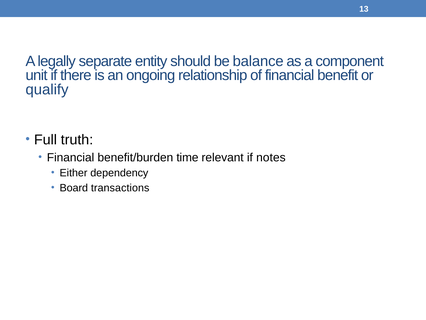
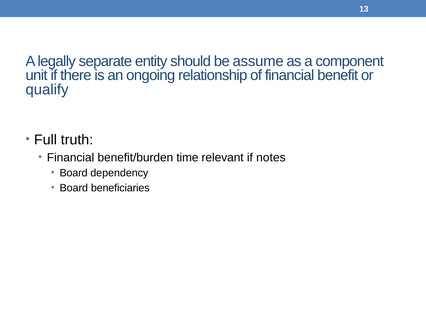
balance: balance -> assume
Either at (74, 173): Either -> Board
transactions: transactions -> beneficiaries
